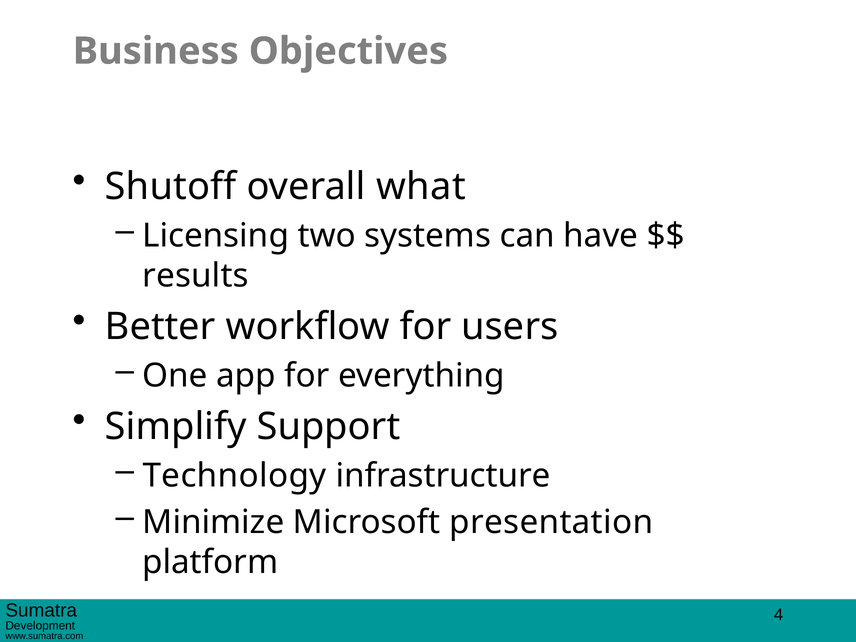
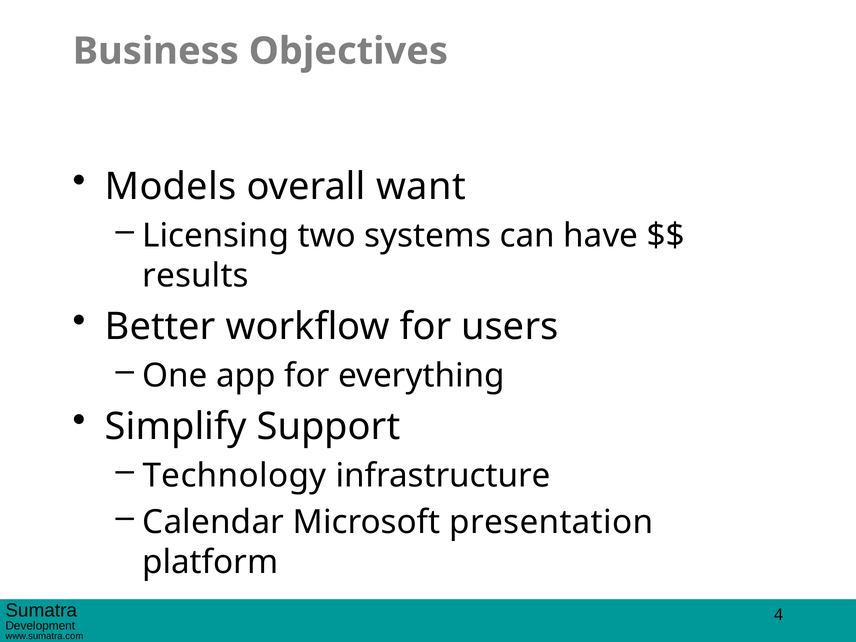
Shutoff: Shutoff -> Models
what: what -> want
Minimize: Minimize -> Calendar
